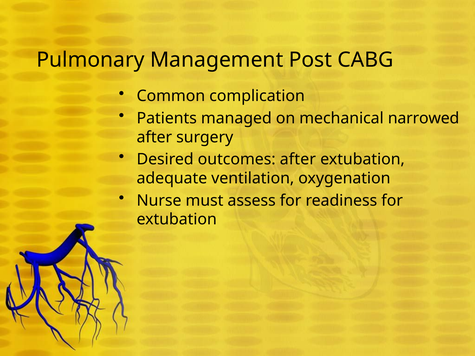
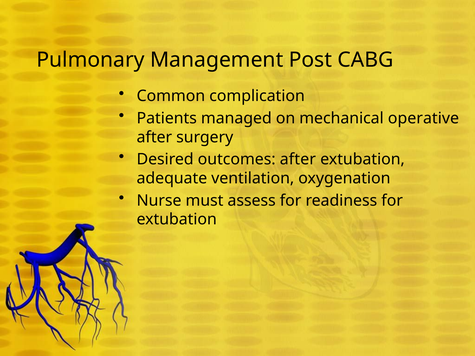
narrowed: narrowed -> operative
